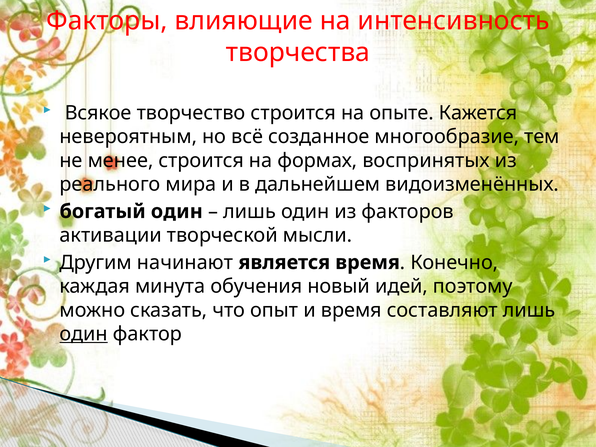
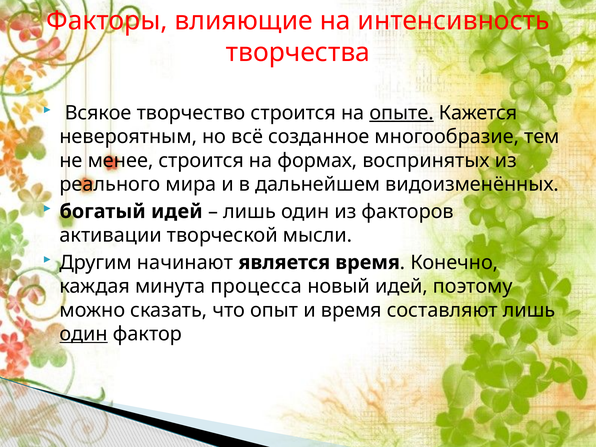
опыте underline: none -> present
богатый один: один -> идей
обучения: обучения -> процесса
